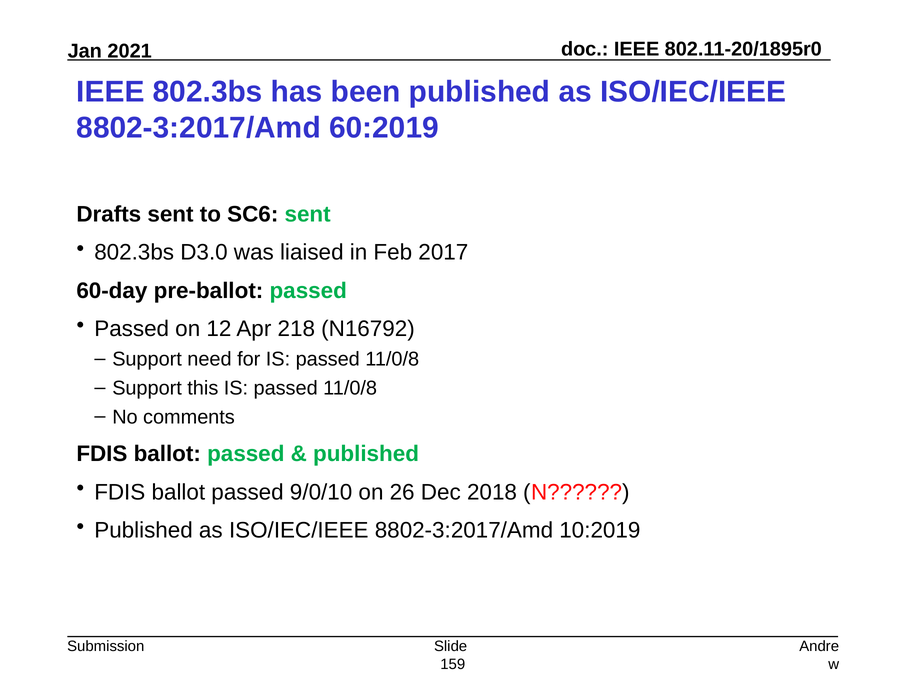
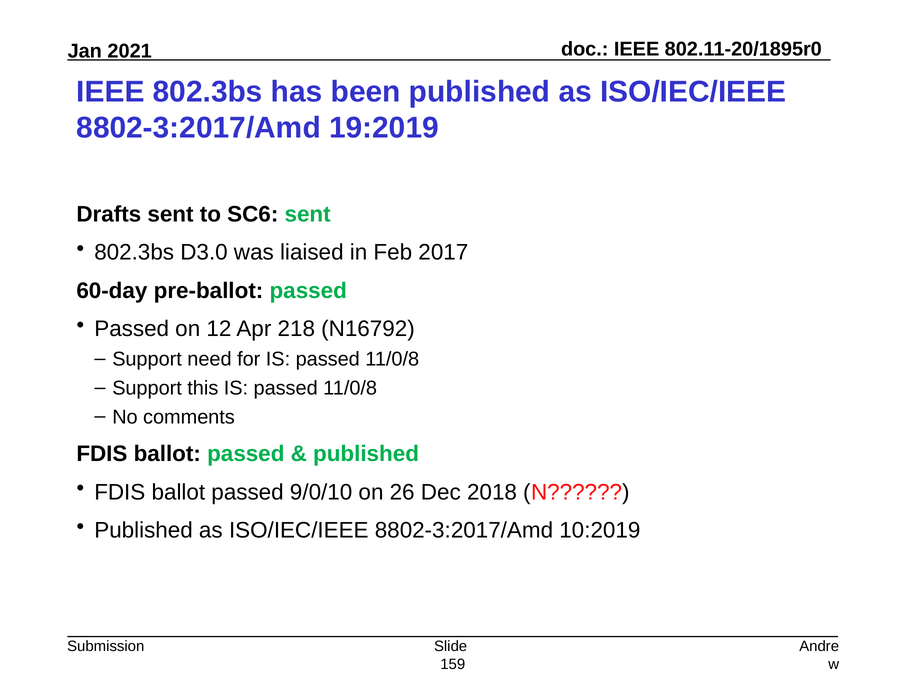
60:2019: 60:2019 -> 19:2019
